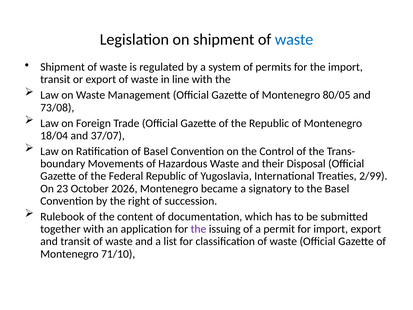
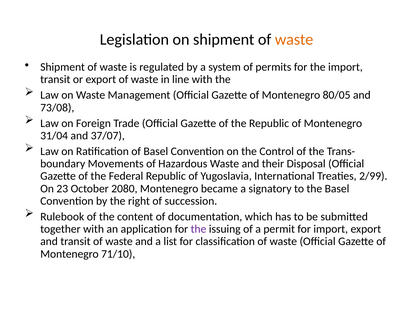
waste at (294, 39) colour: blue -> orange
18/04: 18/04 -> 31/04
2026: 2026 -> 2080
